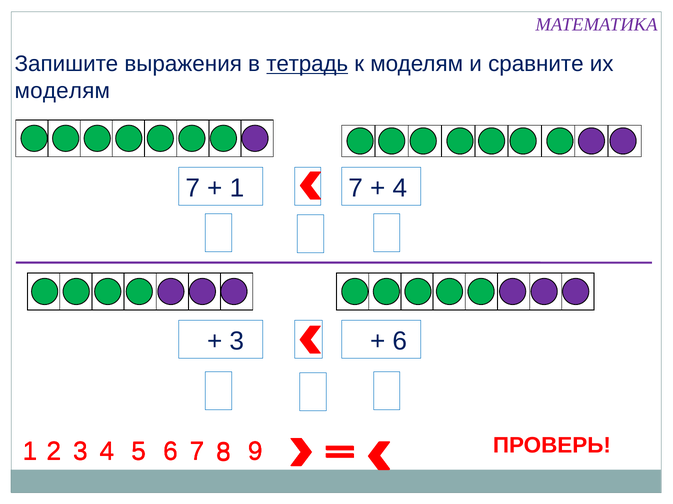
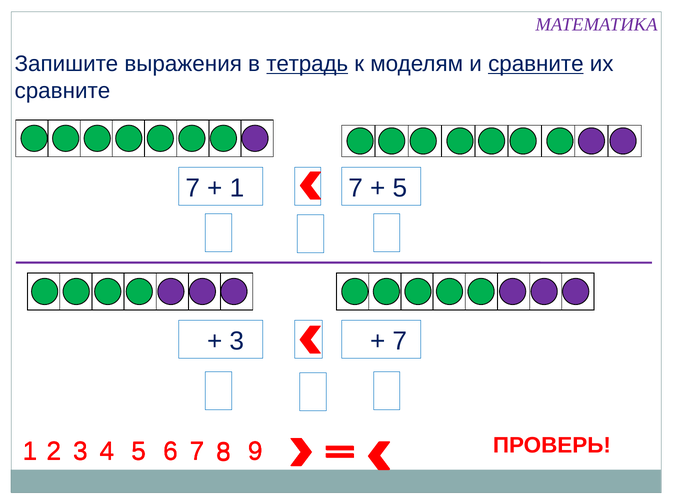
сравните at (536, 64) underline: none -> present
моделям at (62, 91): моделям -> сравните
4 at (400, 188): 4 -> 5
6 at (400, 342): 6 -> 7
